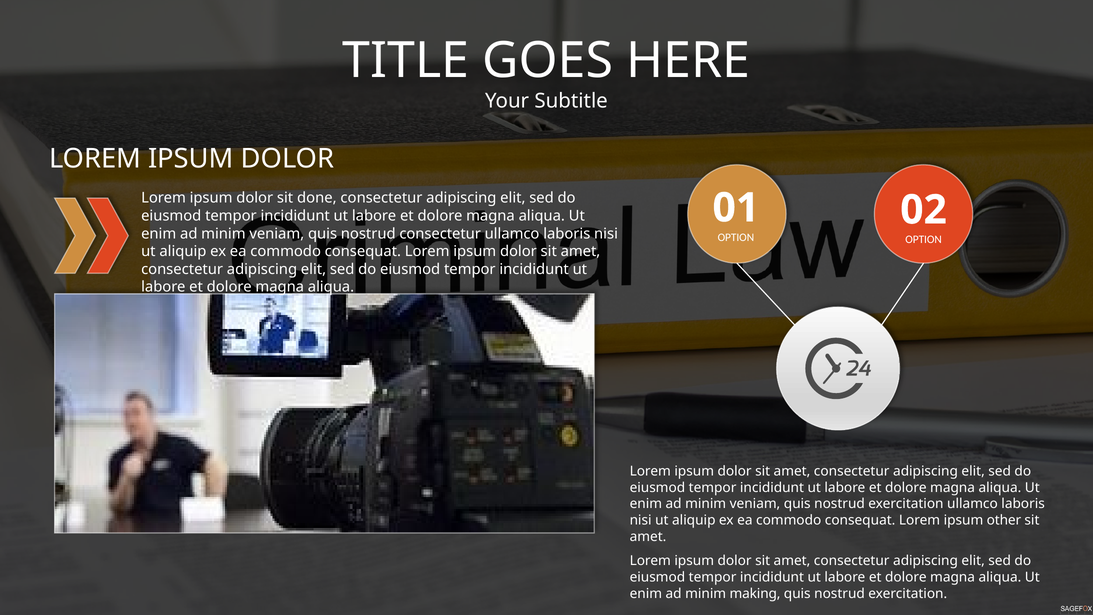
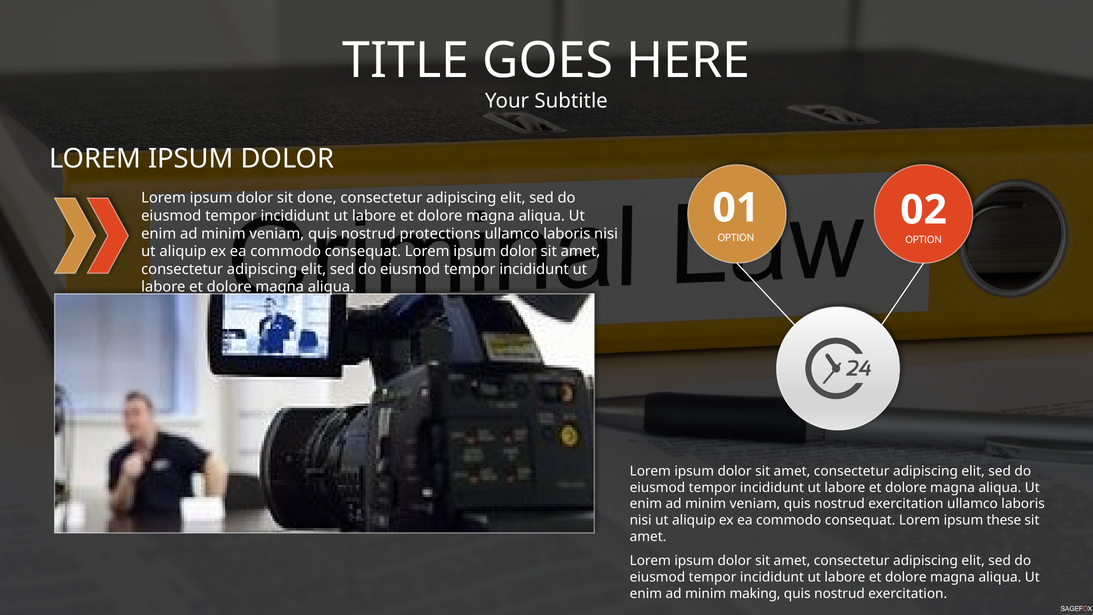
nostrud consectetur: consectetur -> protections
other: other -> these
